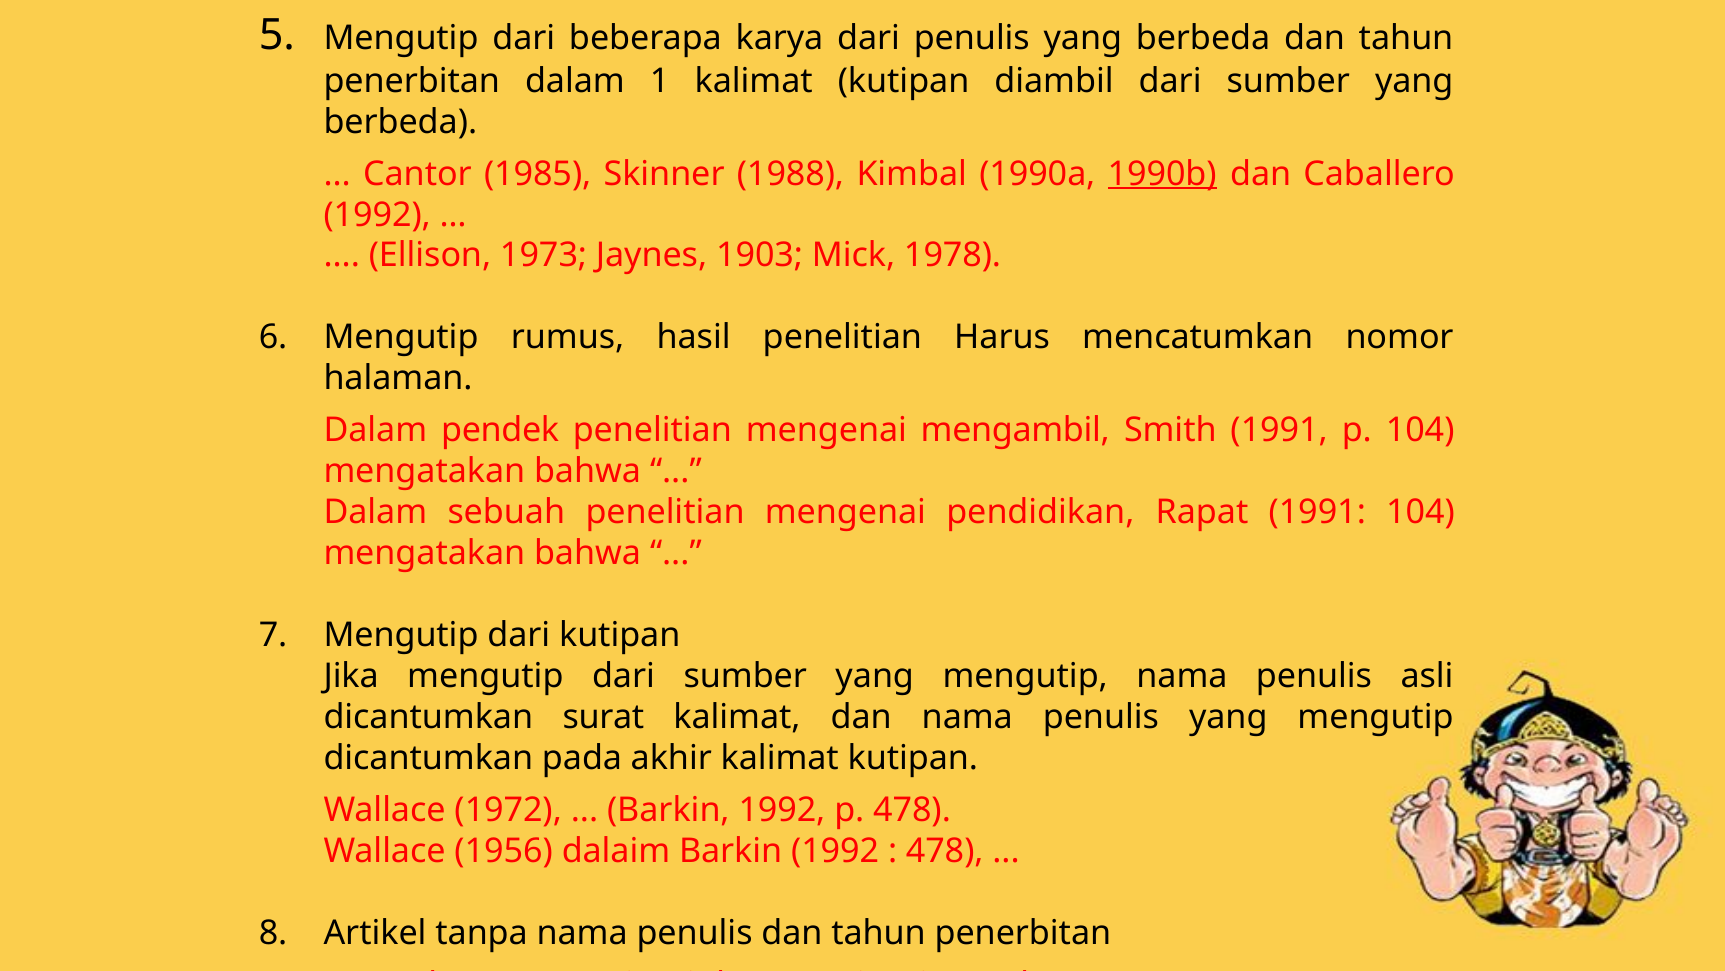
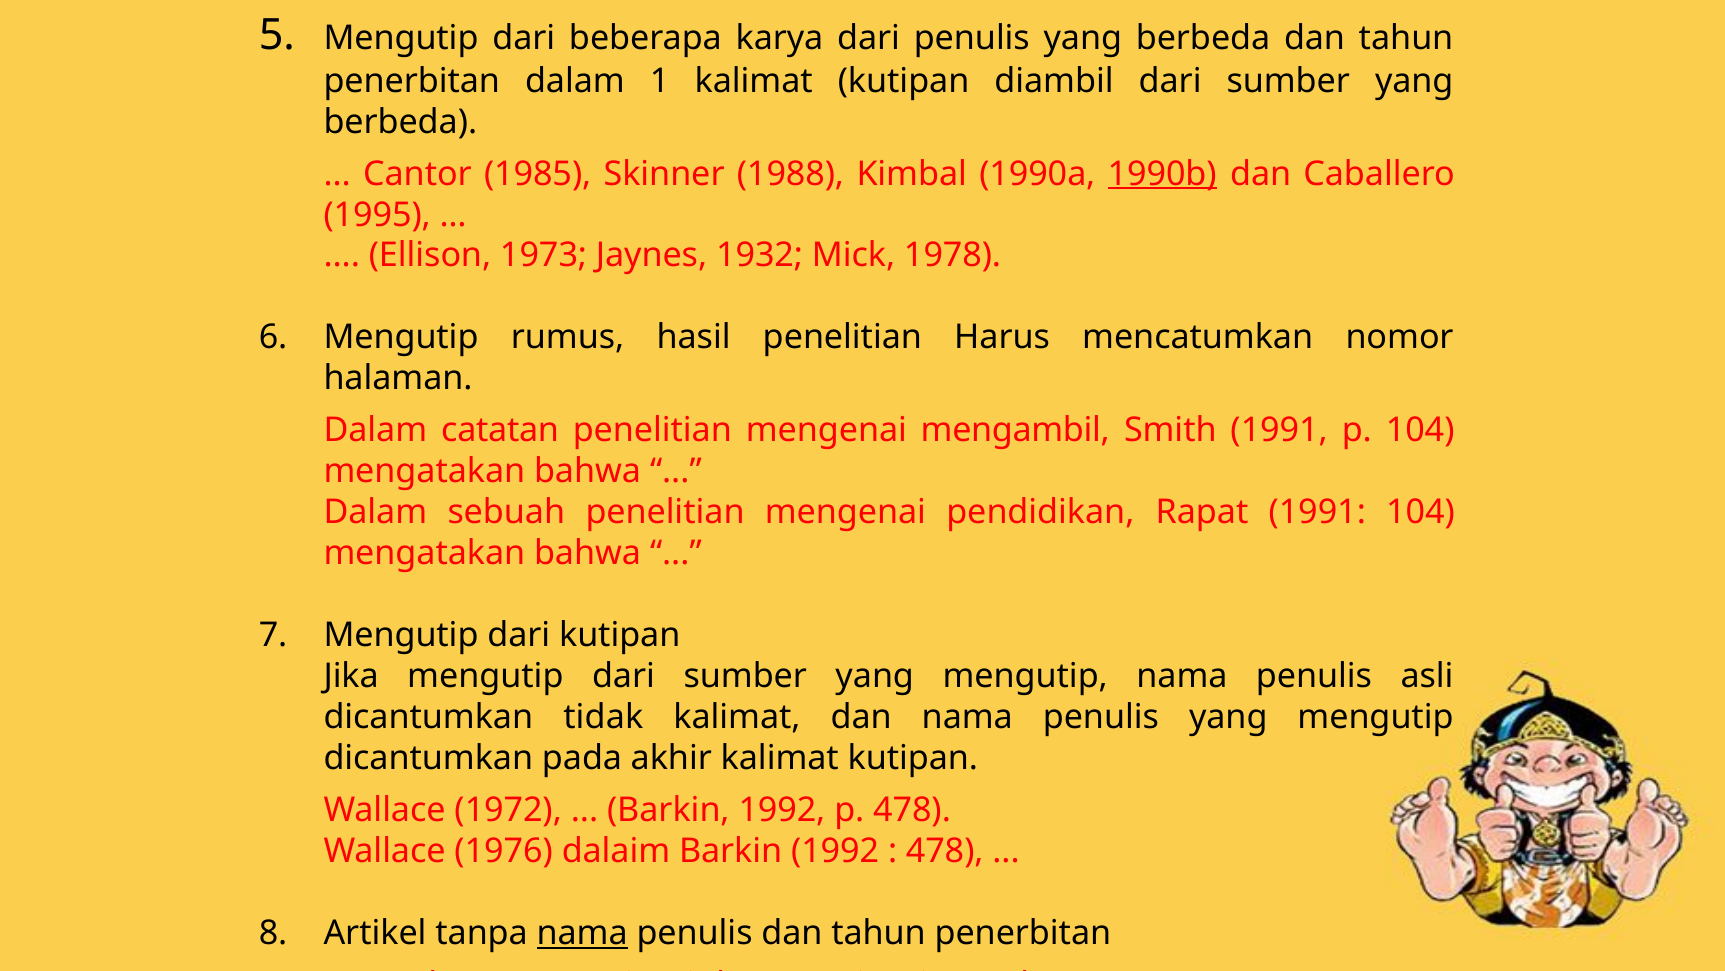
1992 at (377, 215): 1992 -> 1995
1903: 1903 -> 1932
pendek: pendek -> catatan
surat: surat -> tidak
1956: 1956 -> 1976
nama at (582, 932) underline: none -> present
